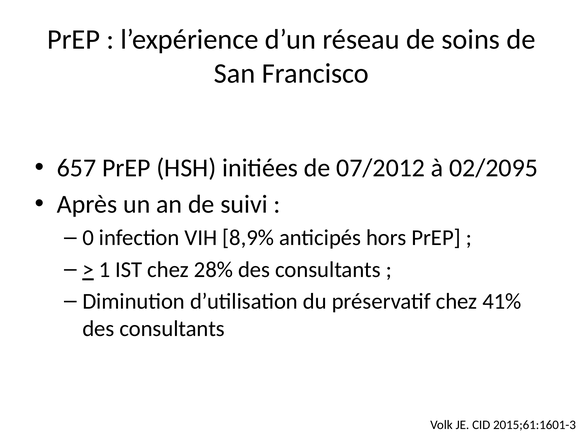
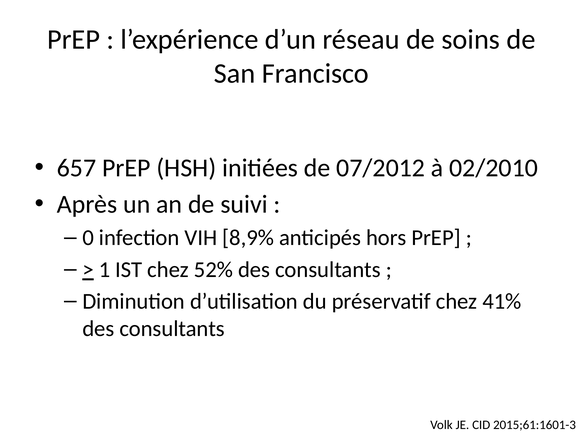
02/2095: 02/2095 -> 02/2010
28%: 28% -> 52%
